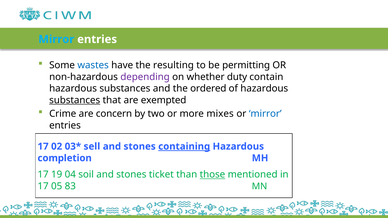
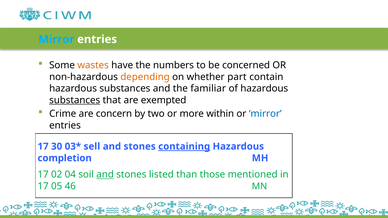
wastes colour: blue -> orange
resulting: resulting -> numbers
permitting: permitting -> concerned
depending colour: purple -> orange
duty: duty -> part
ordered: ordered -> familiar
mixes: mixes -> within
02: 02 -> 30
19: 19 -> 02
and at (105, 175) underline: none -> present
ticket: ticket -> listed
those underline: present -> none
83: 83 -> 46
